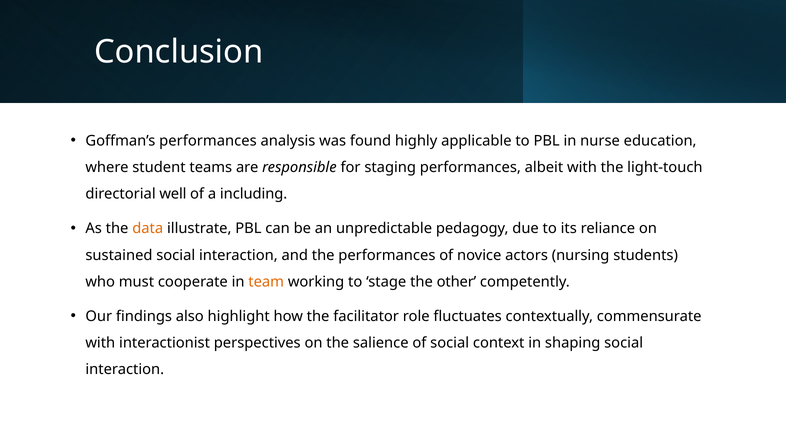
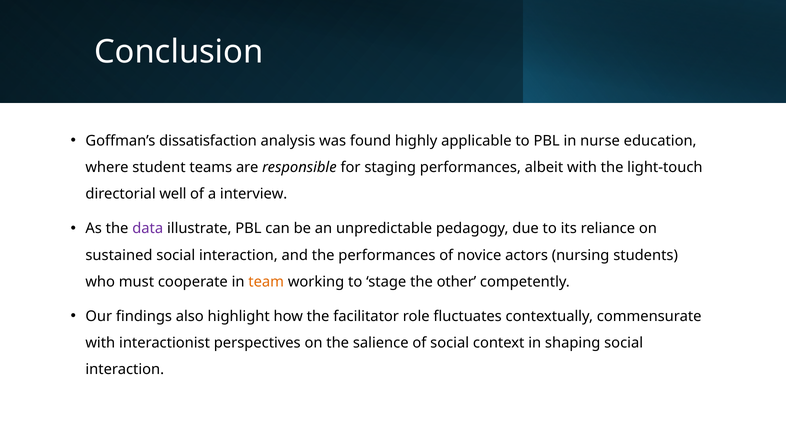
Goffman’s performances: performances -> dissatisfaction
including: including -> interview
data colour: orange -> purple
